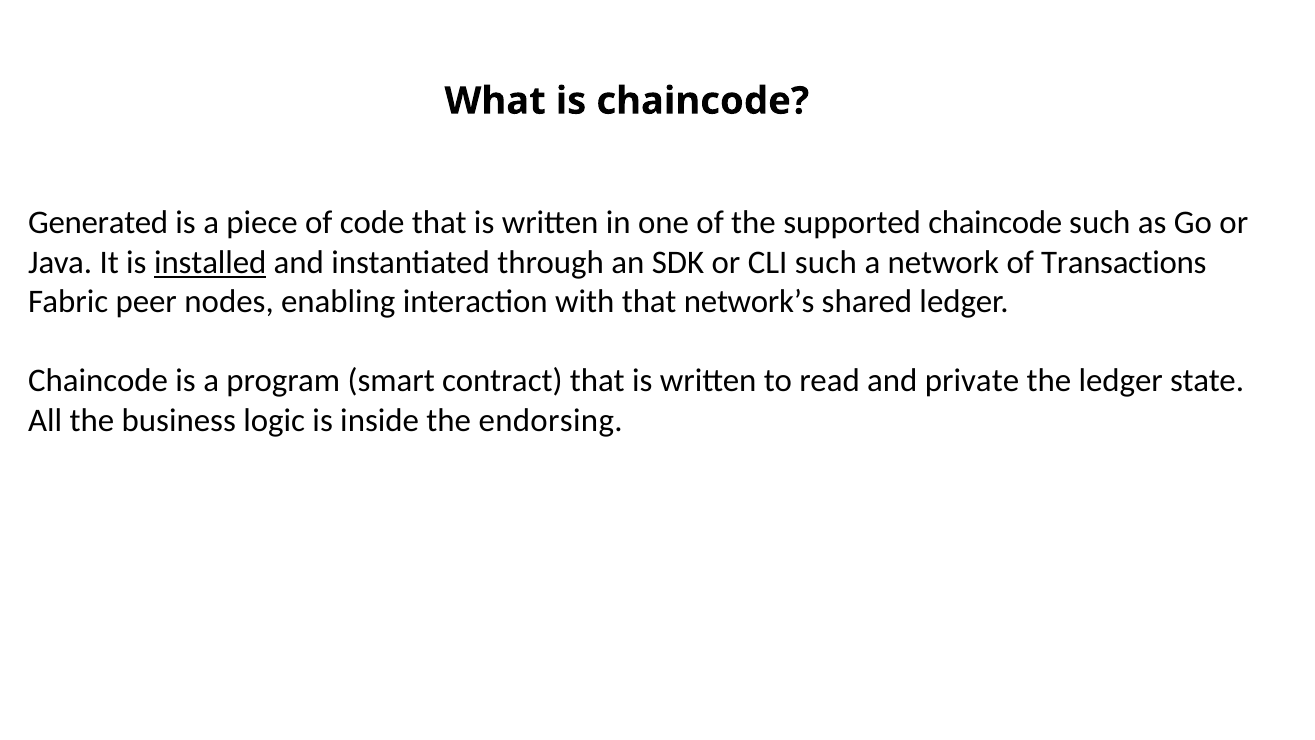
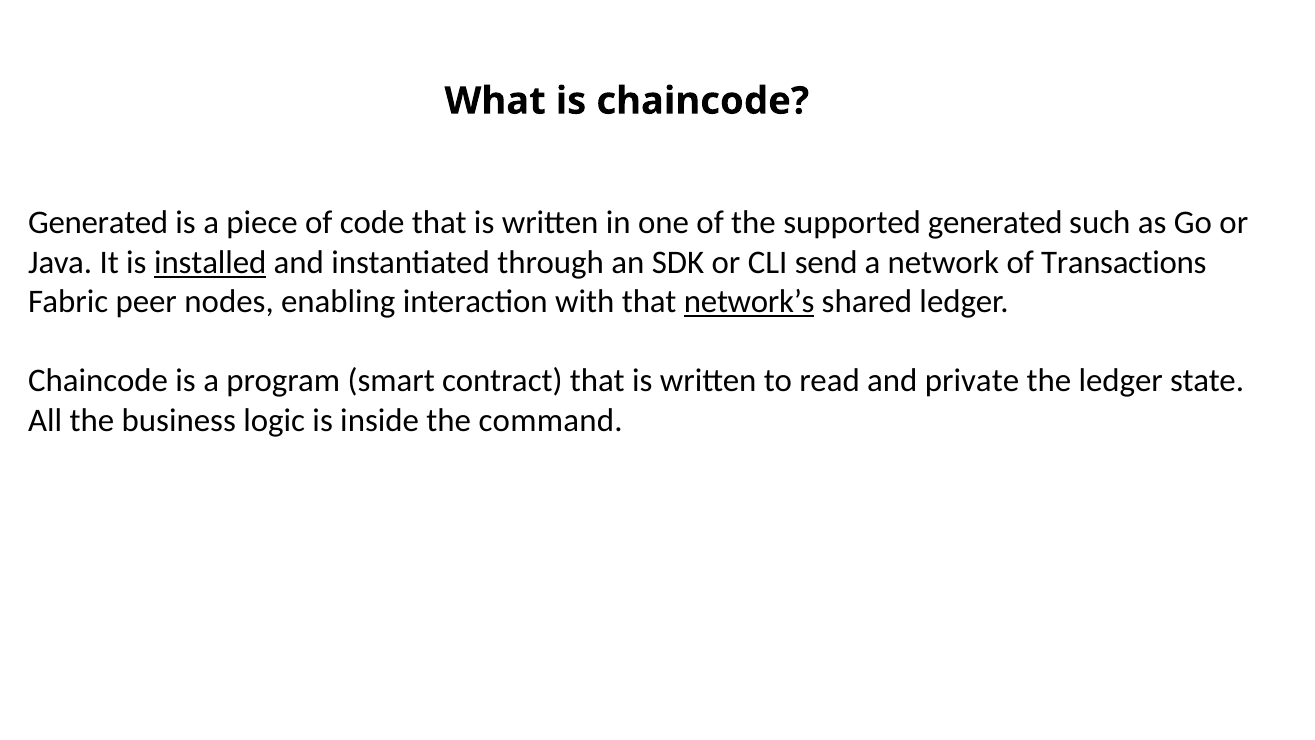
supported chaincode: chaincode -> generated
CLI such: such -> send
network’s underline: none -> present
endorsing: endorsing -> command
